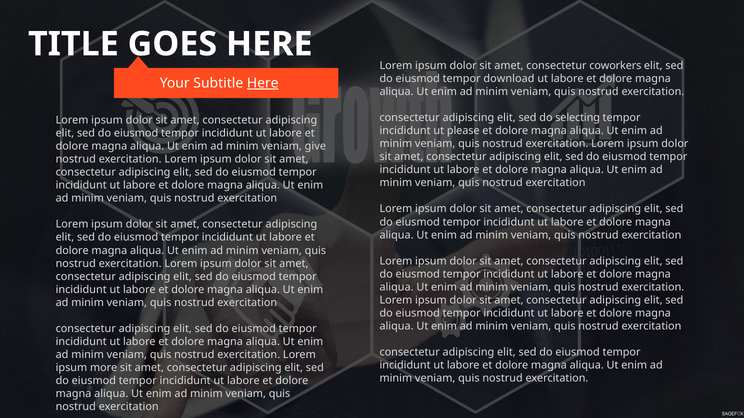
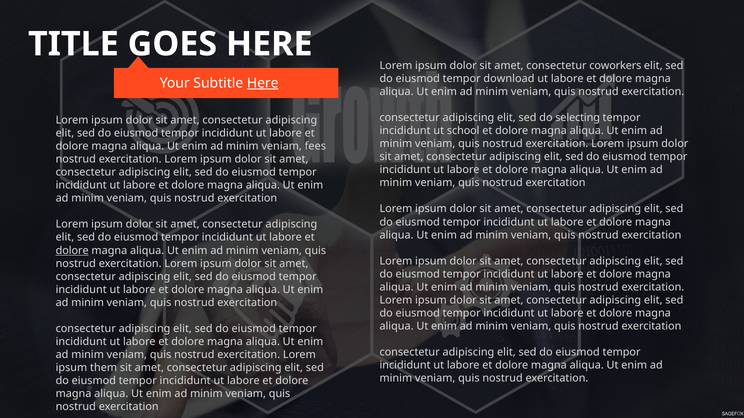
please: please -> school
give: give -> fees
dolore at (72, 251) underline: none -> present
more: more -> them
